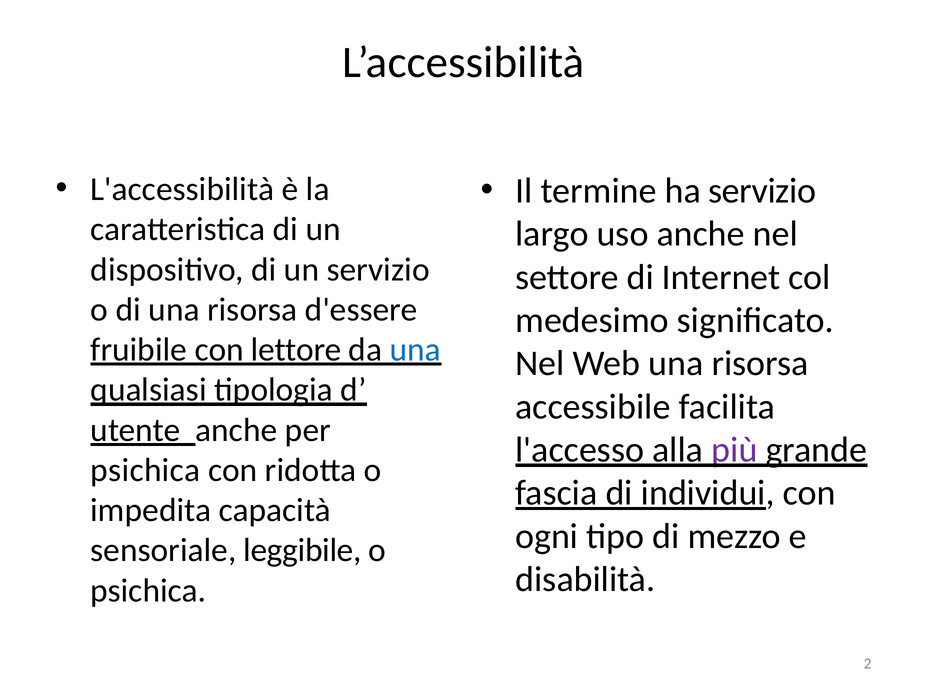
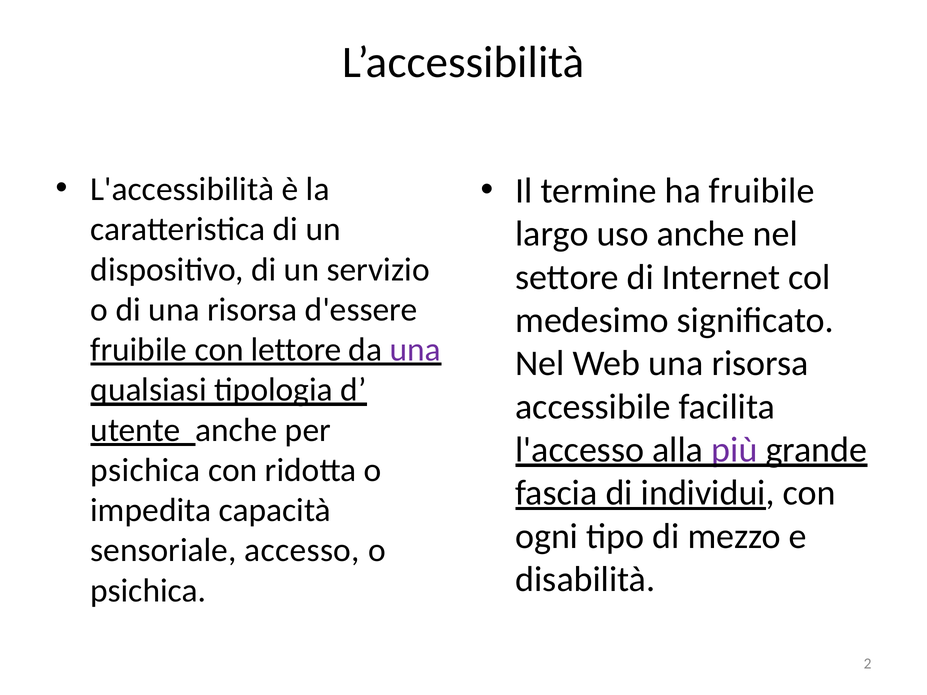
ha servizio: servizio -> fruibile
una at (415, 350) colour: blue -> purple
leggibile: leggibile -> accesso
